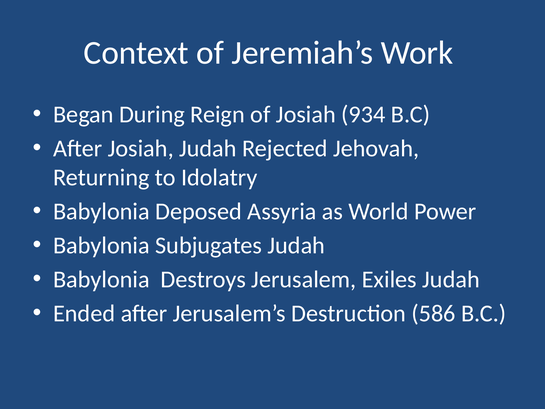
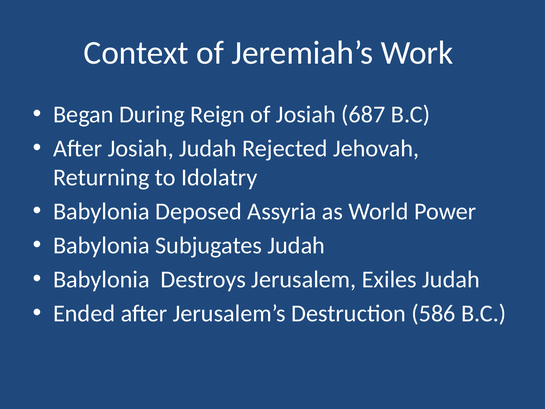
934: 934 -> 687
